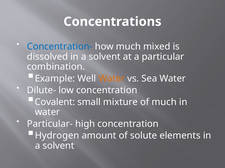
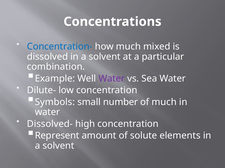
Water at (112, 79) colour: orange -> purple
Covalent: Covalent -> Symbols
mixture: mixture -> number
Particular-: Particular- -> Dissolved-
Hydrogen: Hydrogen -> Represent
